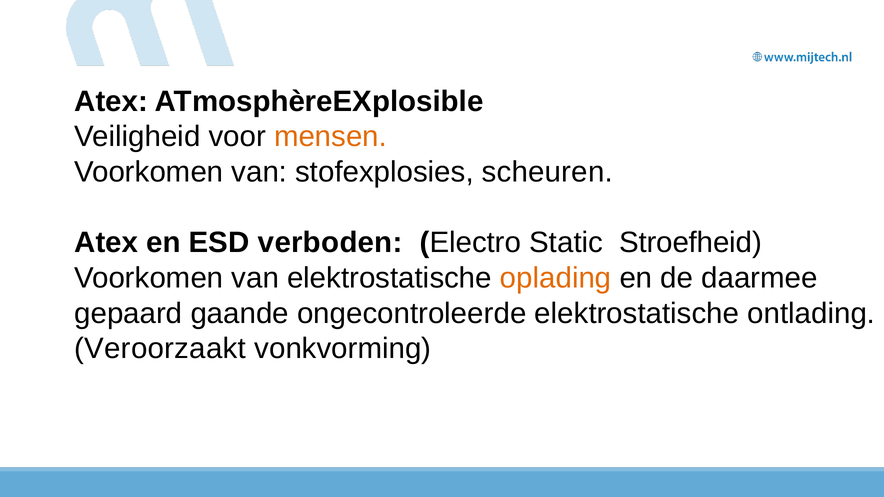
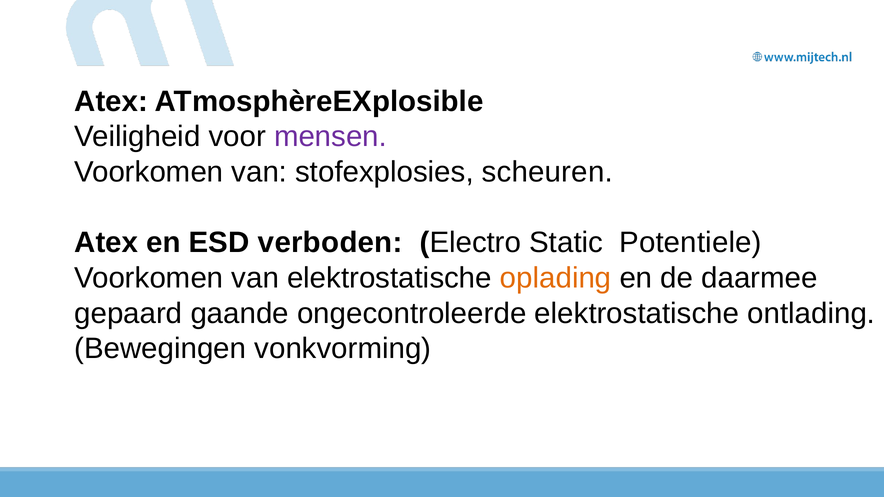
mensen colour: orange -> purple
Stroefheid: Stroefheid -> Potentiele
Veroorzaakt: Veroorzaakt -> Bewegingen
